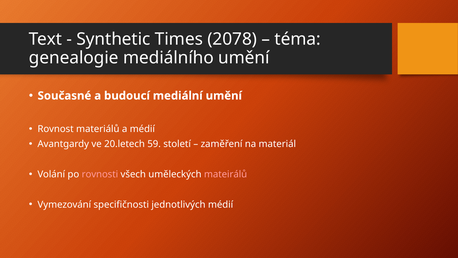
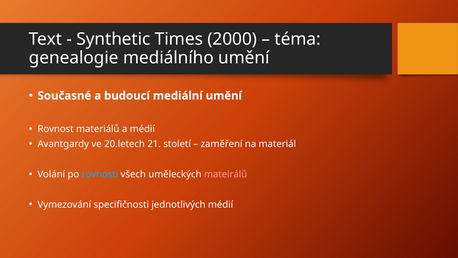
2078: 2078 -> 2000
59: 59 -> 21
rovnosti colour: pink -> light blue
